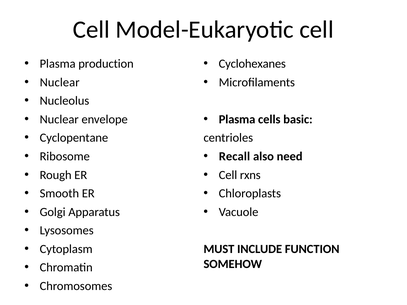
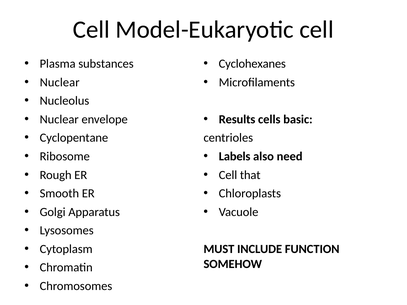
production: production -> substances
Plasma at (237, 119): Plasma -> Results
Recall: Recall -> Labels
rxns: rxns -> that
